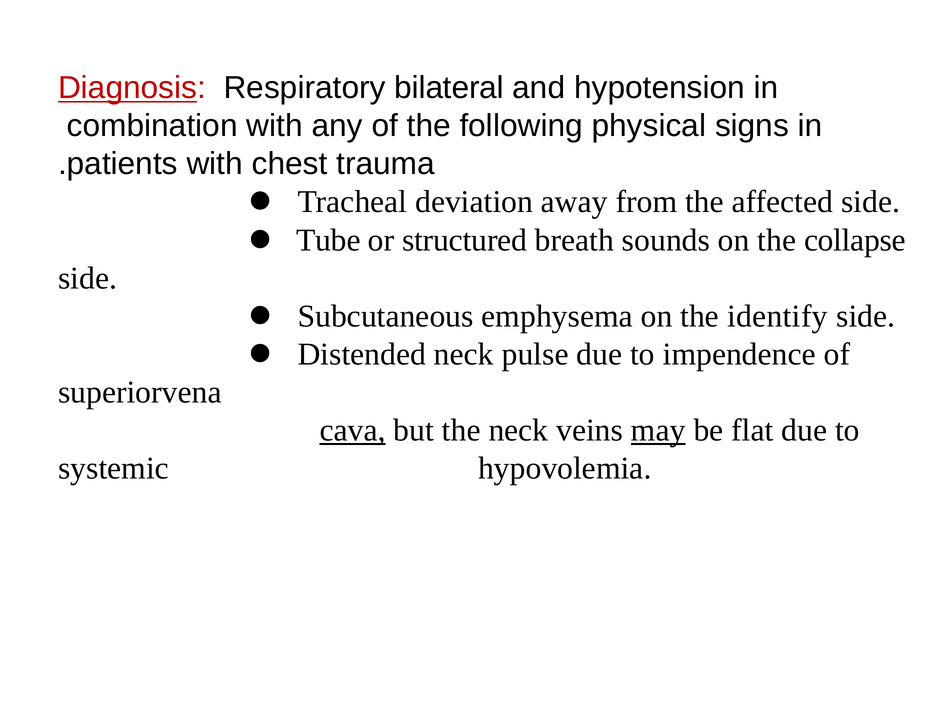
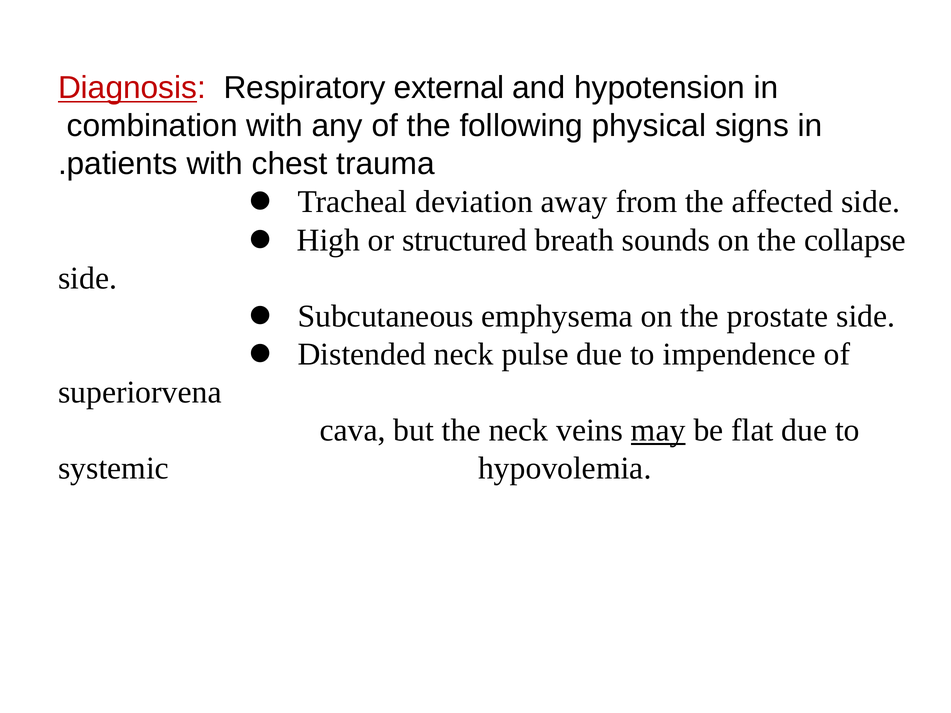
bilateral: bilateral -> external
Tube: Tube -> High
identify: identify -> prostate
cava underline: present -> none
